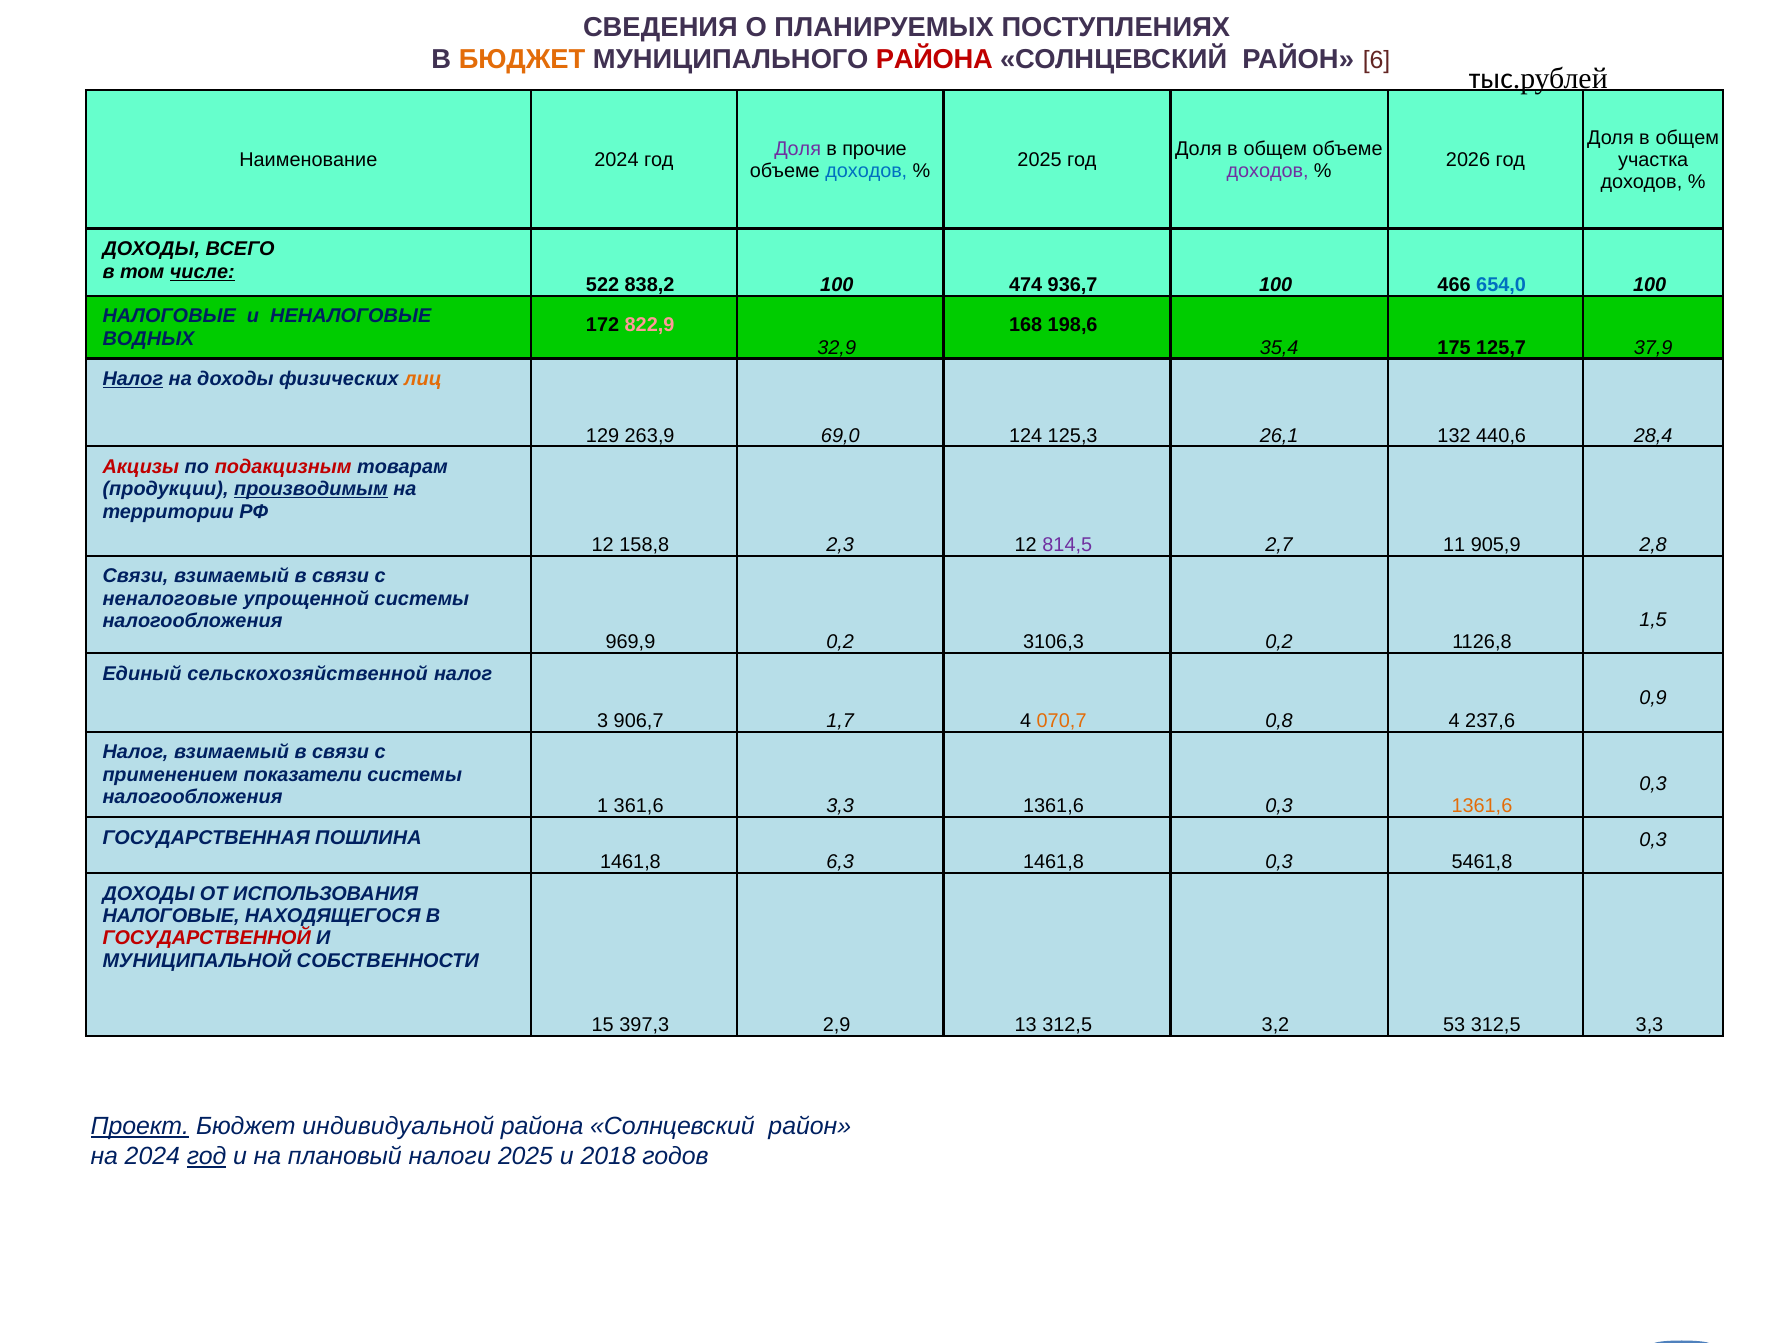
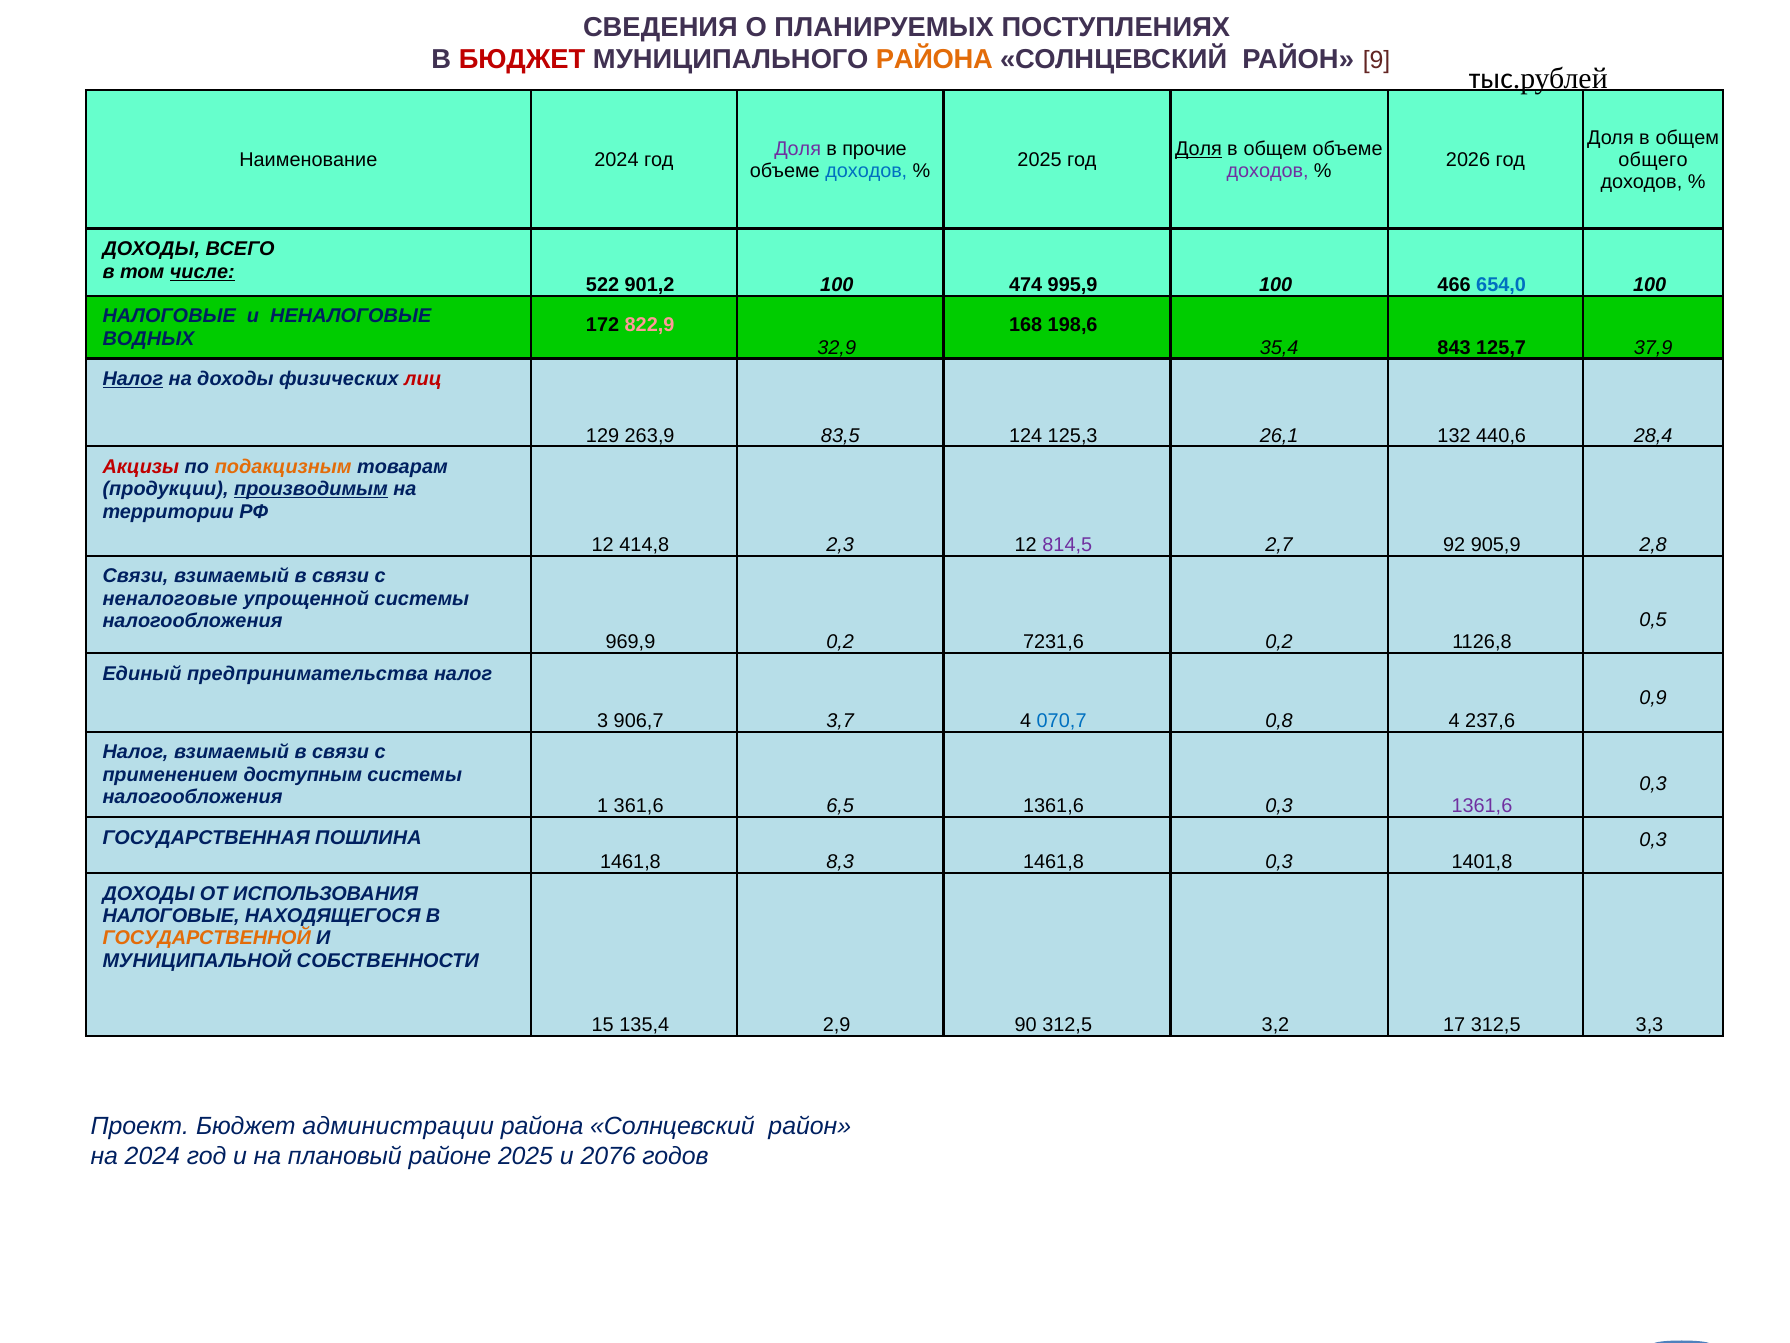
БЮДЖЕТ at (522, 60) colour: orange -> red
РАЙОНА at (934, 60) colour: red -> orange
6: 6 -> 9
Доля at (1199, 149) underline: none -> present
участка: участка -> общего
838,2: 838,2 -> 901,2
936,7: 936,7 -> 995,9
175: 175 -> 843
лиц colour: orange -> red
69,0: 69,0 -> 83,5
подакцизным colour: red -> orange
158,8: 158,8 -> 414,8
11: 11 -> 92
1,5: 1,5 -> 0,5
3106,3: 3106,3 -> 7231,6
сельскохозяйственной: сельскохозяйственной -> предпринимательства
1,7: 1,7 -> 3,7
070,7 colour: orange -> blue
показатели: показатели -> доступным
361,6 3,3: 3,3 -> 6,5
1361,6 at (1482, 806) colour: orange -> purple
6,3: 6,3 -> 8,3
5461,8: 5461,8 -> 1401,8
ГОСУДАРСТВЕННОЙ colour: red -> orange
397,3: 397,3 -> 135,4
13: 13 -> 90
53: 53 -> 17
Проект underline: present -> none
индивидуальной: индивидуальной -> администрации
год at (207, 1156) underline: present -> none
налоги: налоги -> районе
2018: 2018 -> 2076
